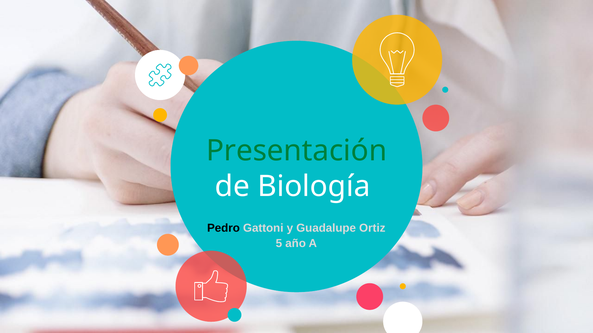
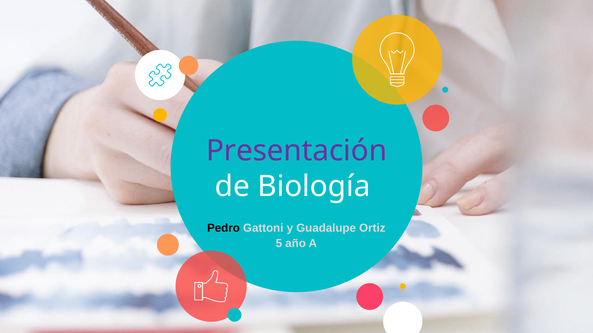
Presentación colour: green -> purple
